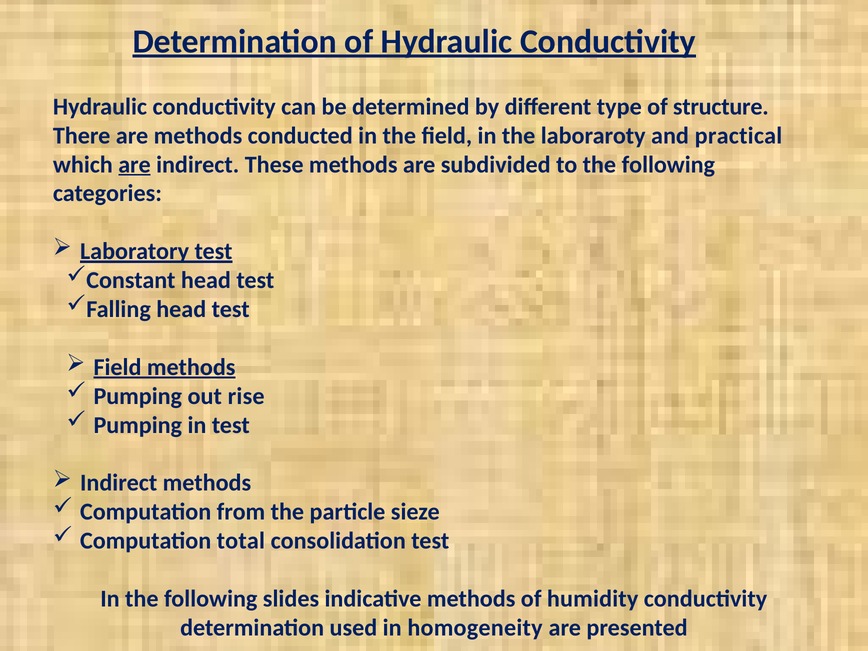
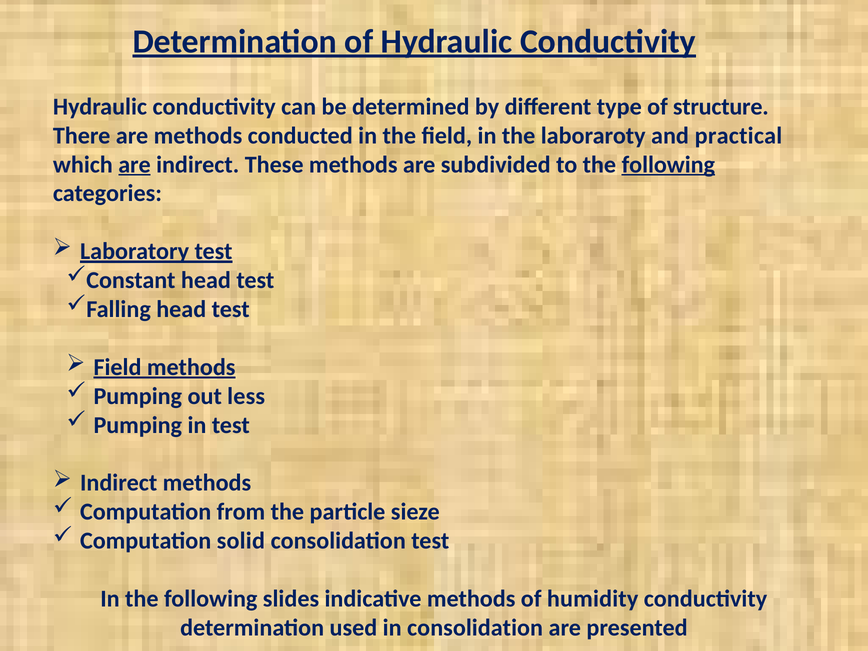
following at (668, 165) underline: none -> present
rise: rise -> less
total: total -> solid
in homogeneity: homogeneity -> consolidation
